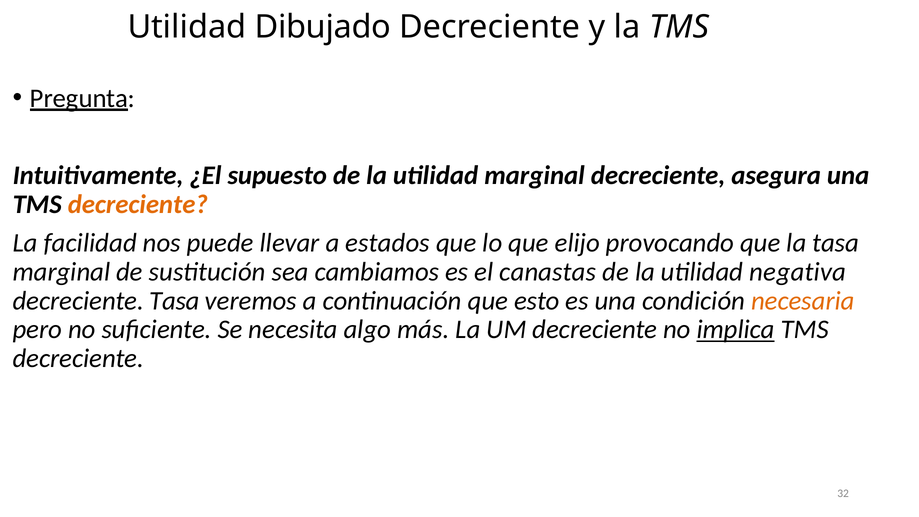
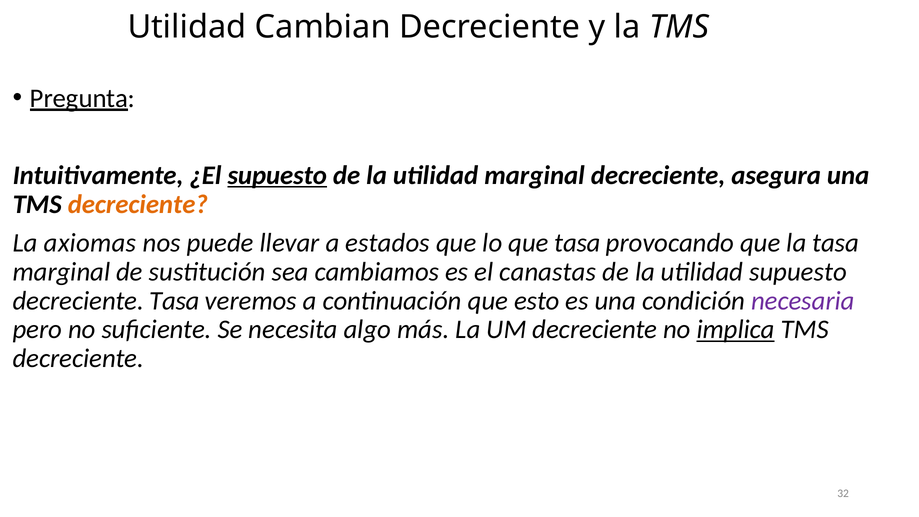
Dibujado: Dibujado -> Cambian
supuesto at (277, 175) underline: none -> present
facilidad: facilidad -> axiomas
que elijo: elijo -> tasa
utilidad negativa: negativa -> supuesto
necesaria colour: orange -> purple
